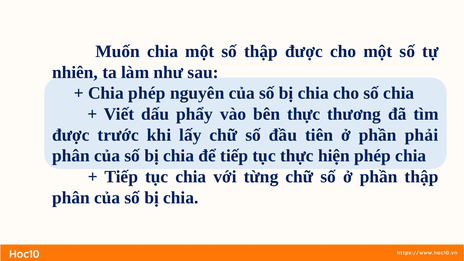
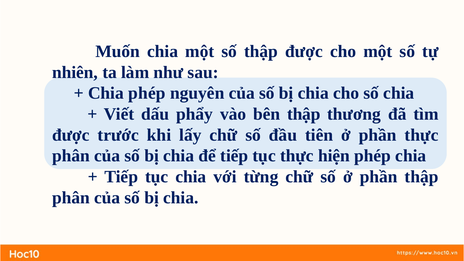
bên thực: thực -> thập
phần phải: phải -> thực
